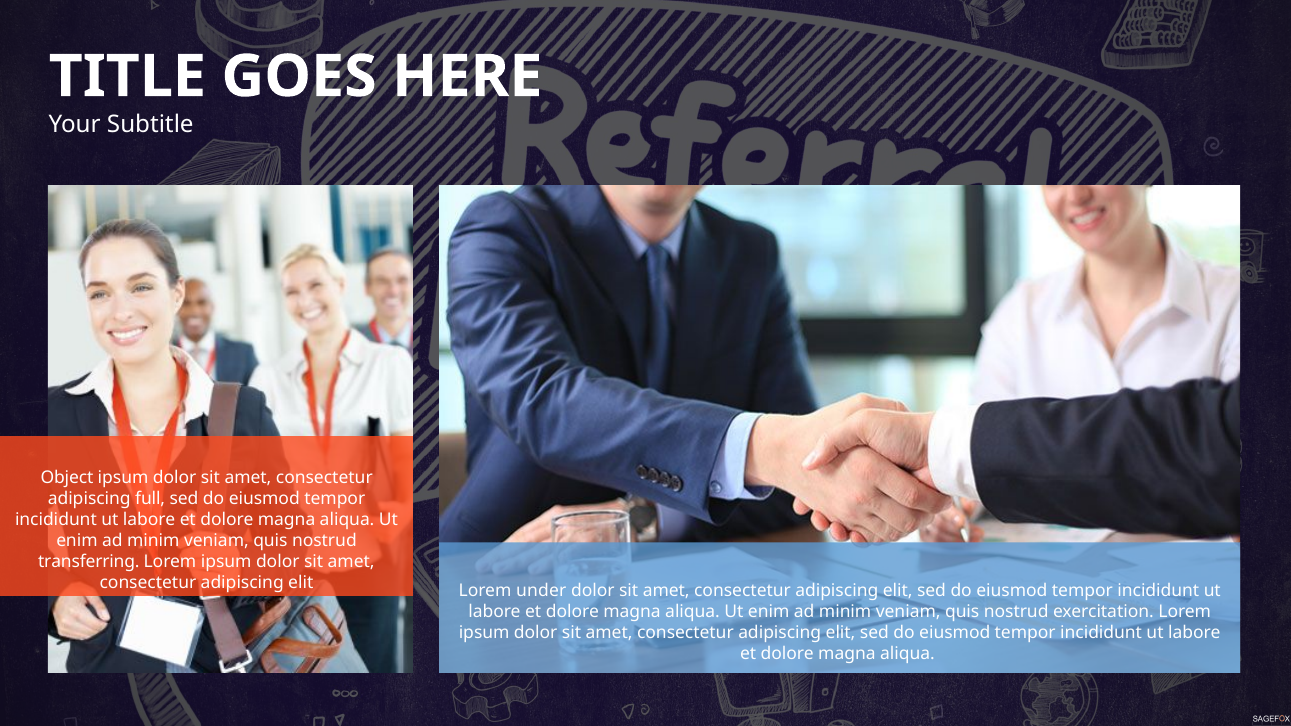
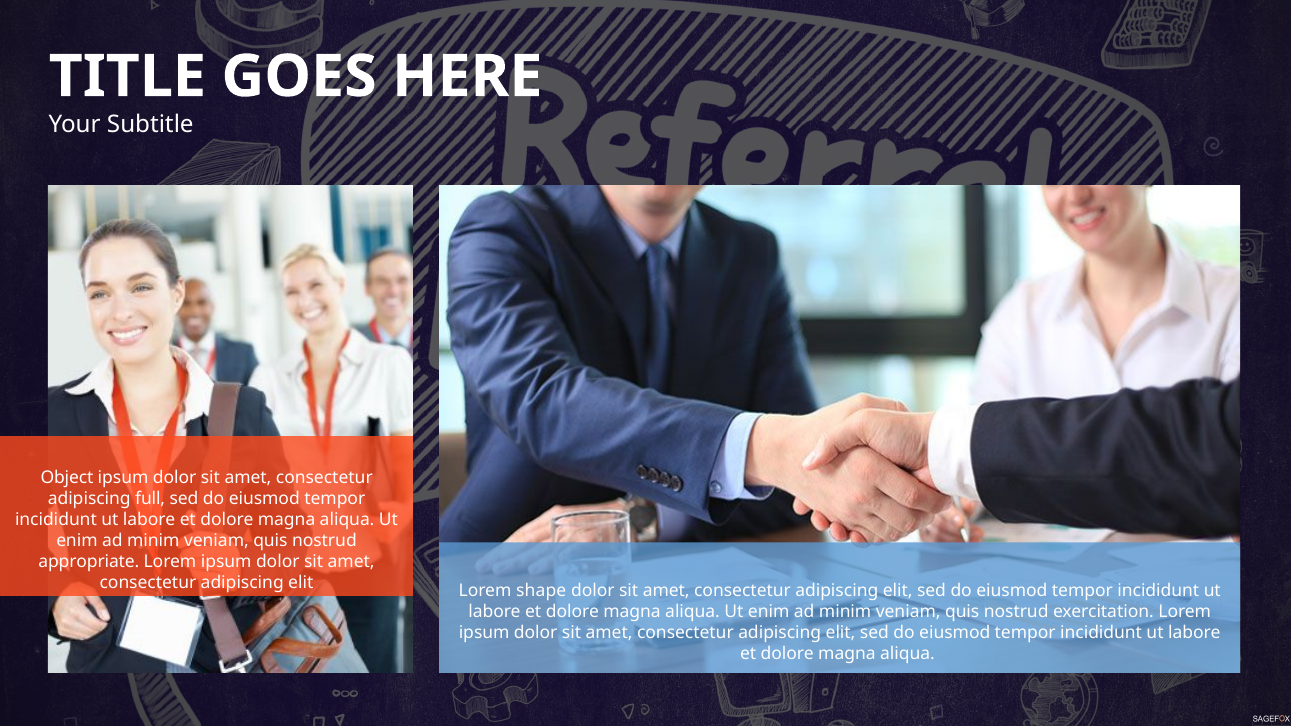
transferring: transferring -> appropriate
under: under -> shape
